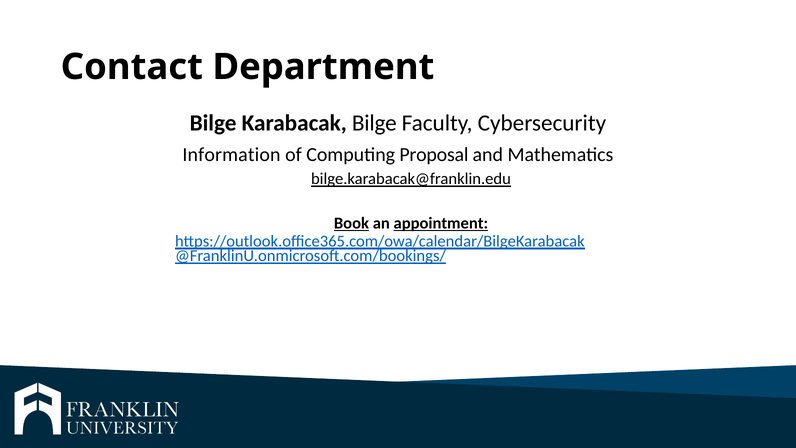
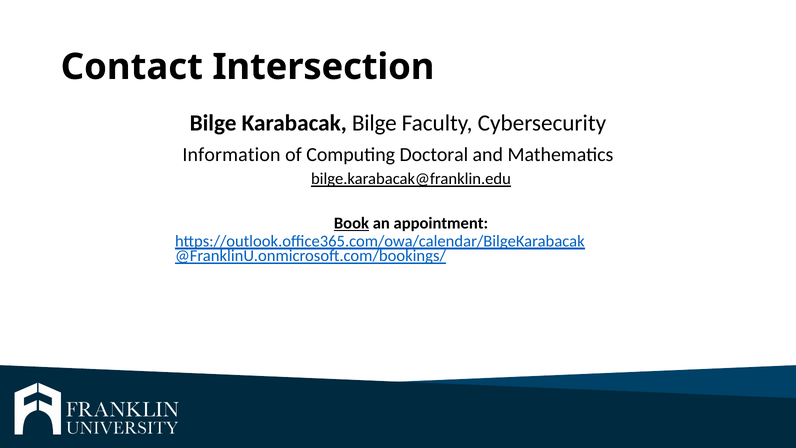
Department: Department -> Intersection
Proposal: Proposal -> Doctoral
appointment underline: present -> none
